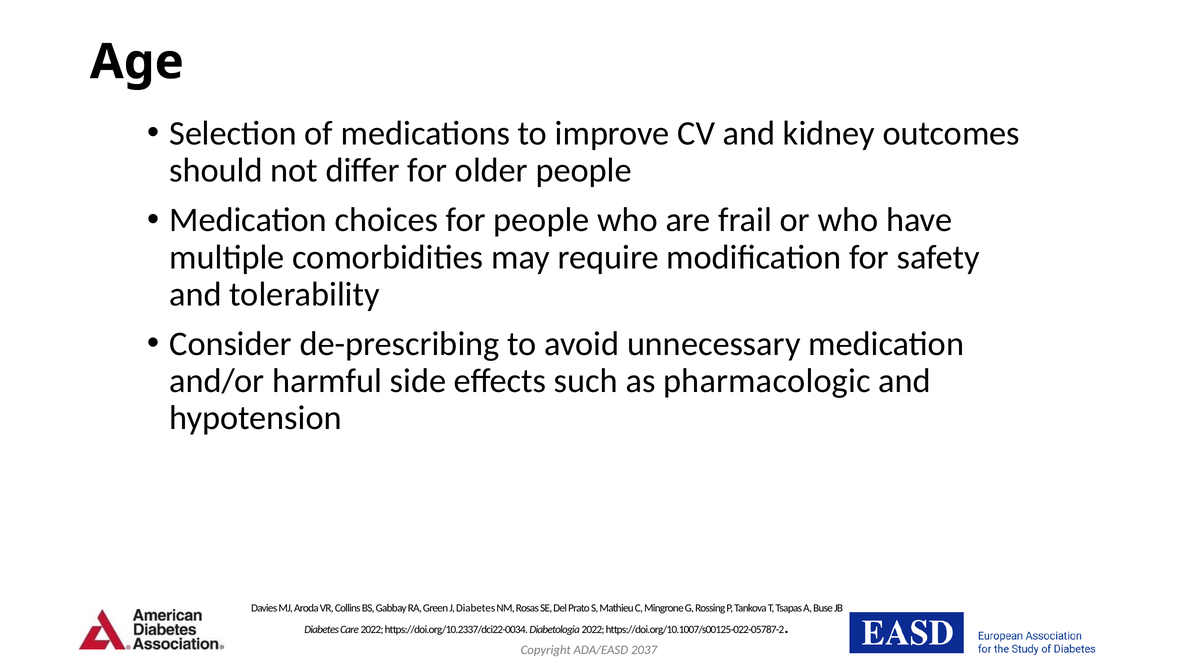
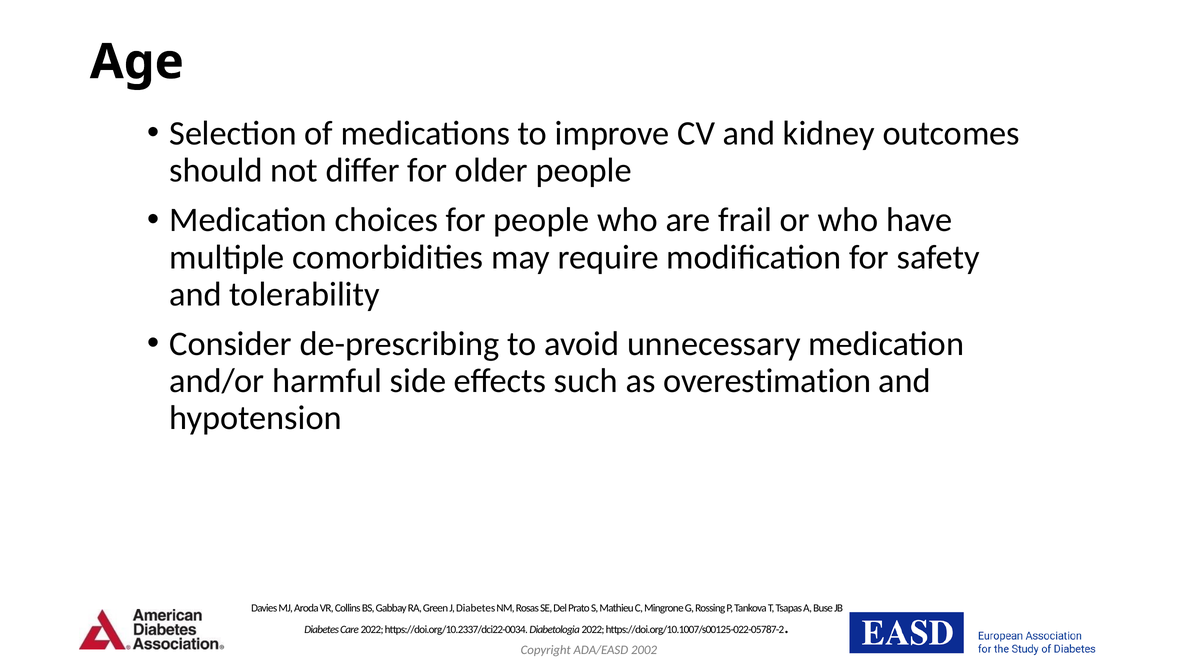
pharmacologic: pharmacologic -> overestimation
2037: 2037 -> 2002
